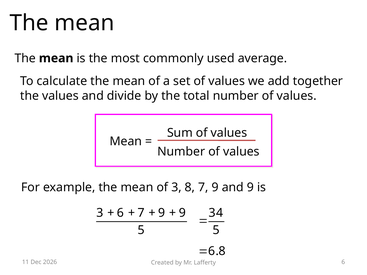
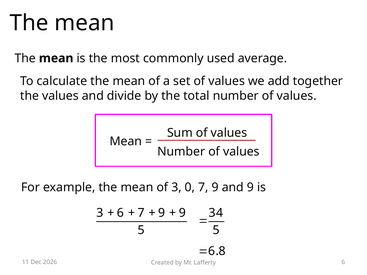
8: 8 -> 0
